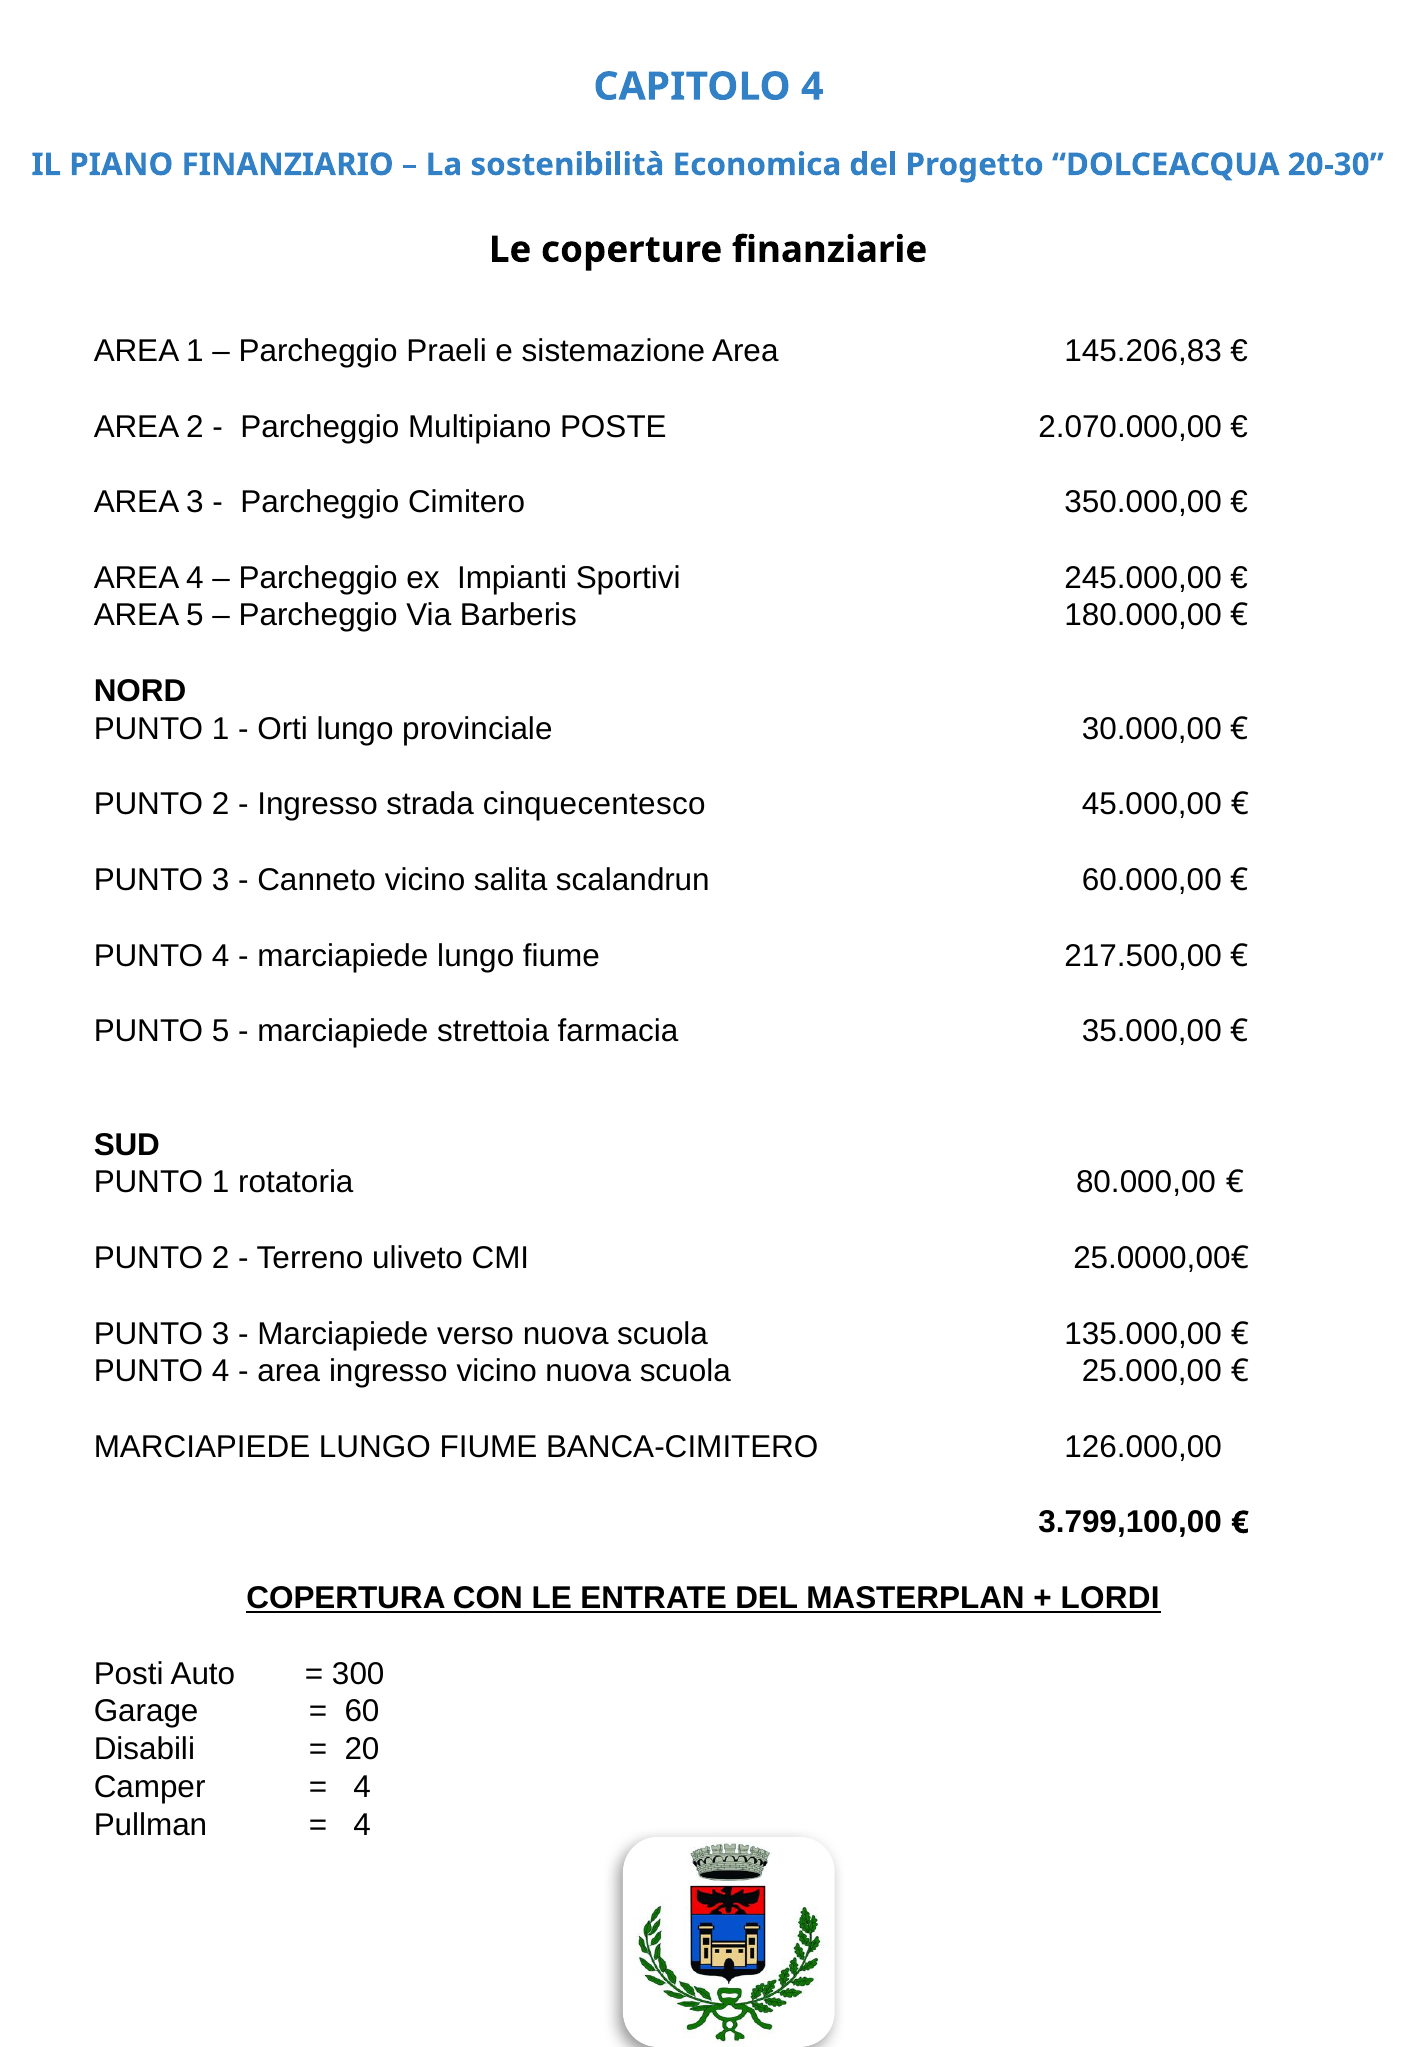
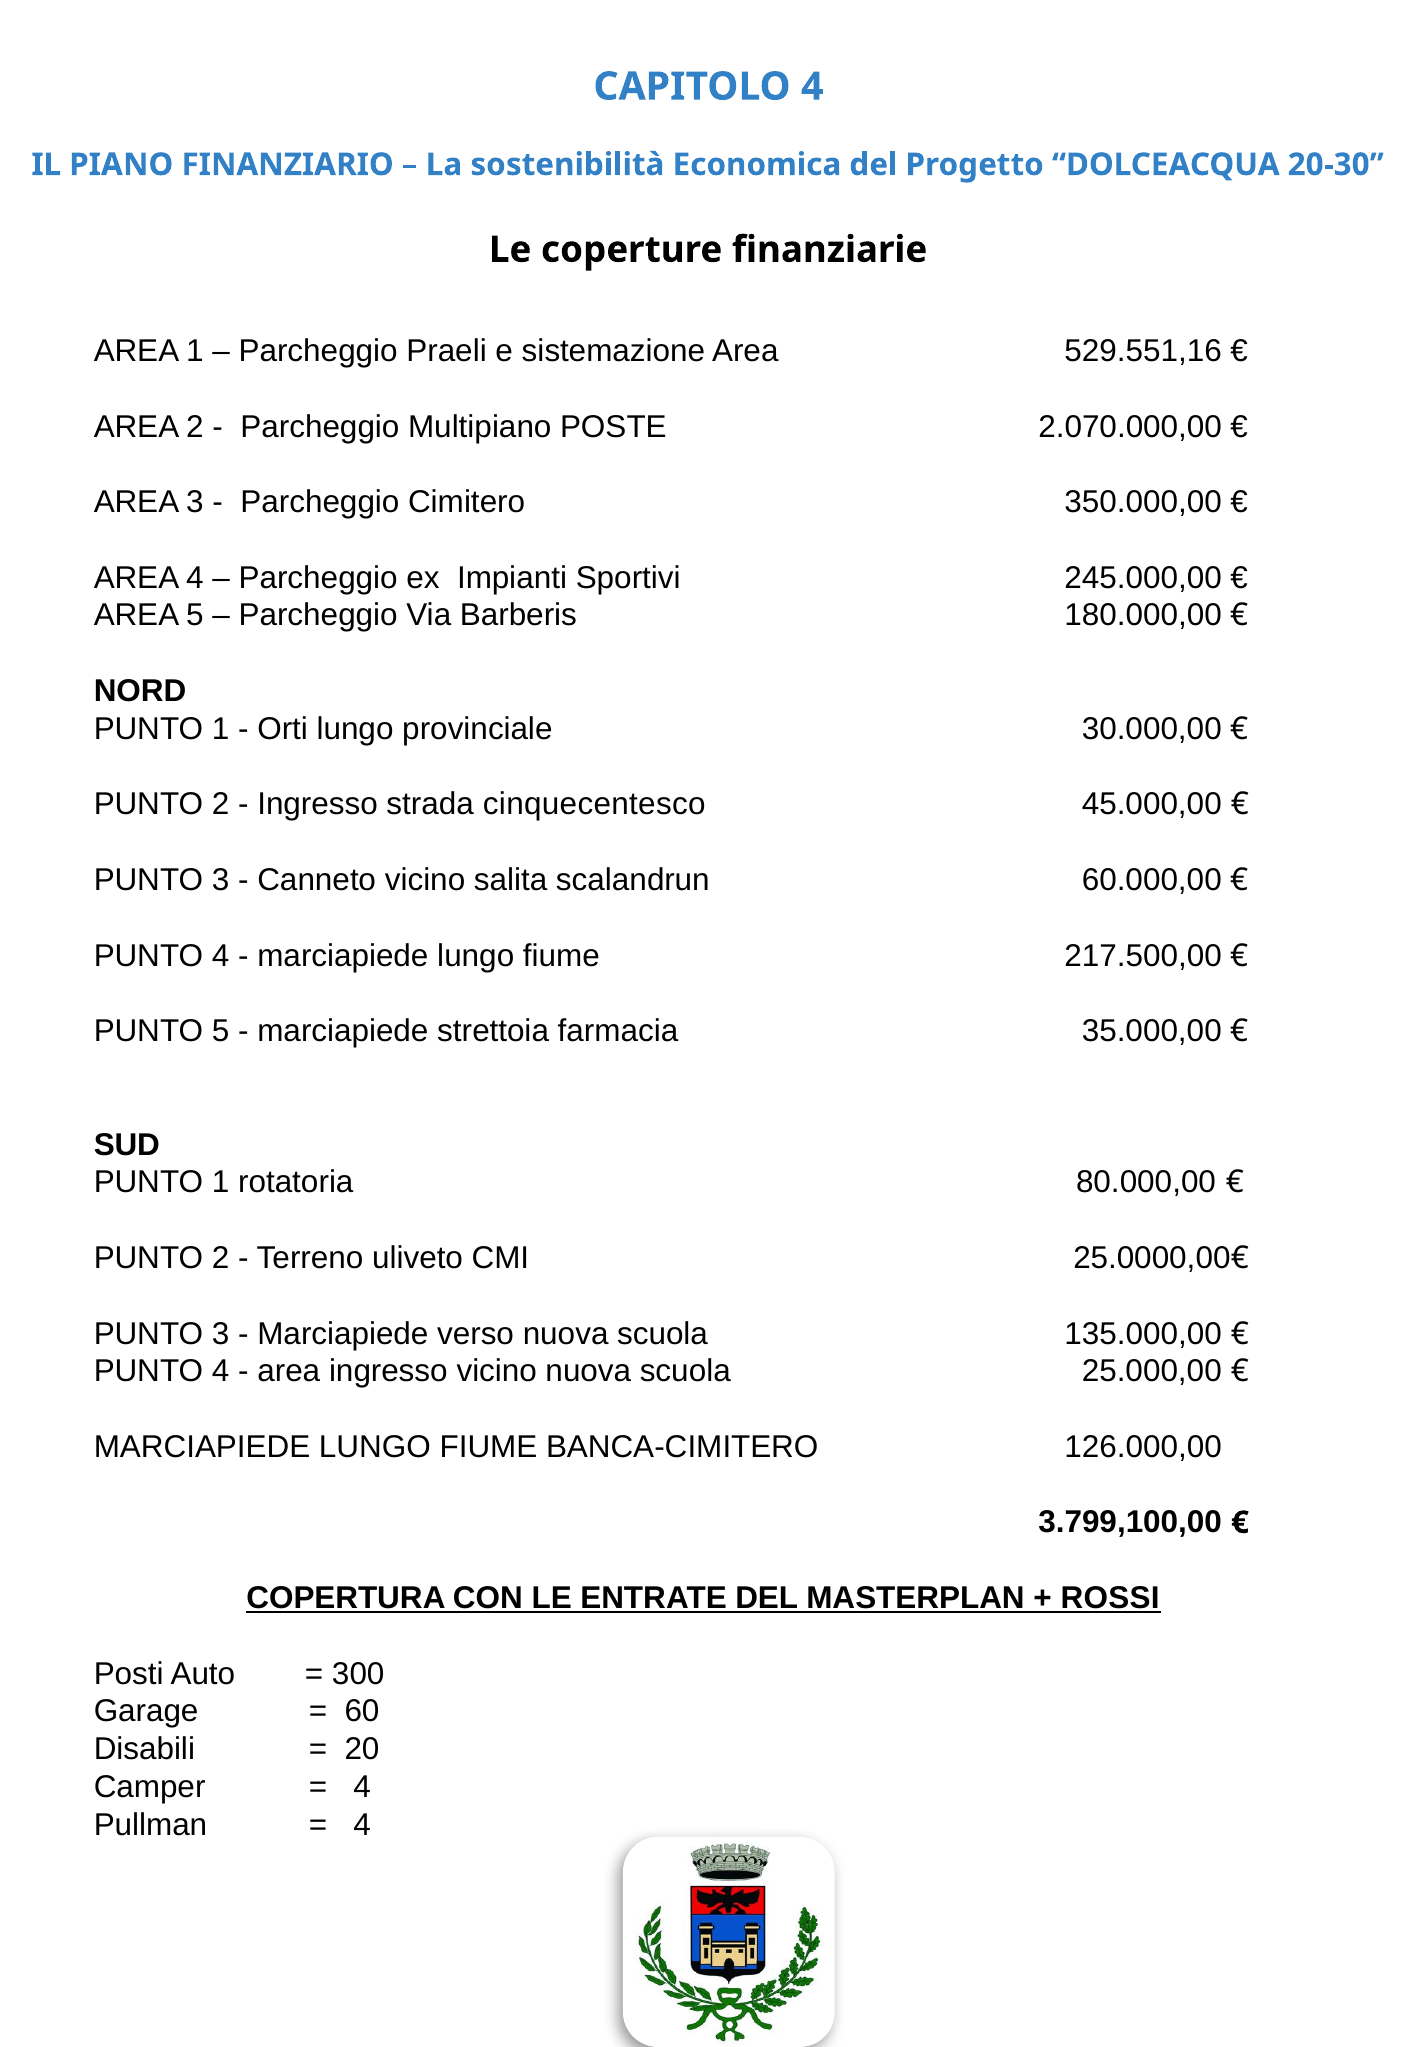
145.206,83: 145.206,83 -> 529.551,16
LORDI: LORDI -> ROSSI
